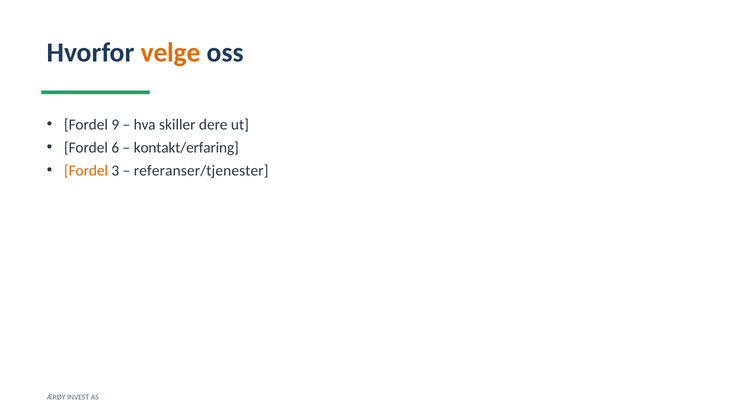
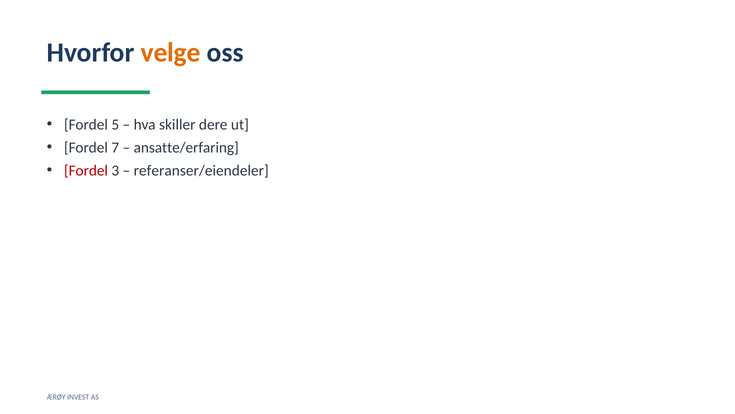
9: 9 -> 5
6: 6 -> 7
kontakt/erfaring: kontakt/erfaring -> ansatte/erfaring
Fordel at (86, 170) colour: orange -> red
referanser/tjenester: referanser/tjenester -> referanser/eiendeler
